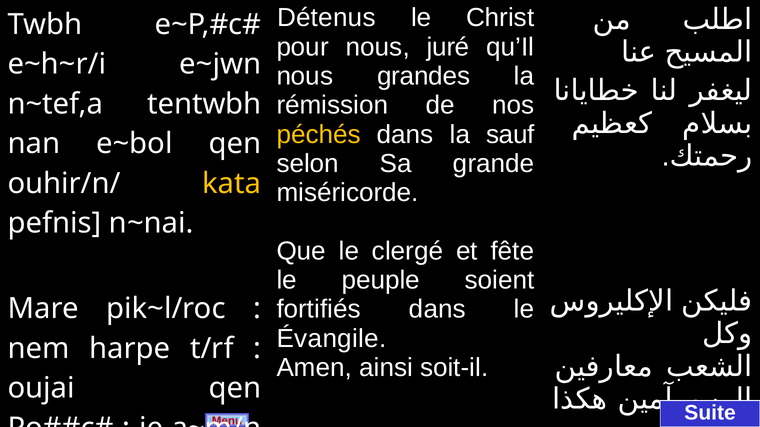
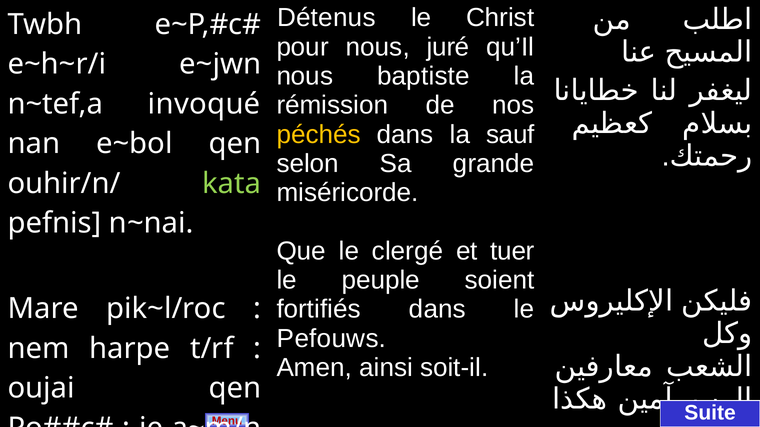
grandes: grandes -> baptiste
tentwbh: tentwbh -> invoqué
kata colour: yellow -> light green
fête: fête -> tuer
Évangile: Évangile -> Pefouws
